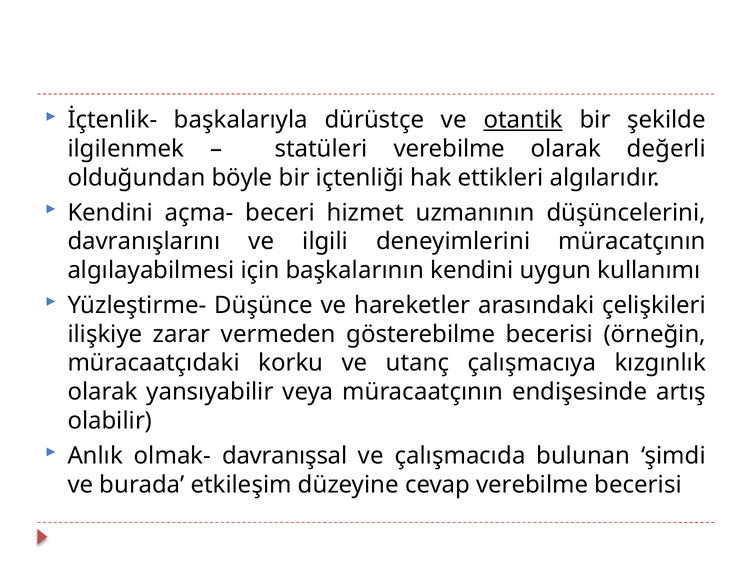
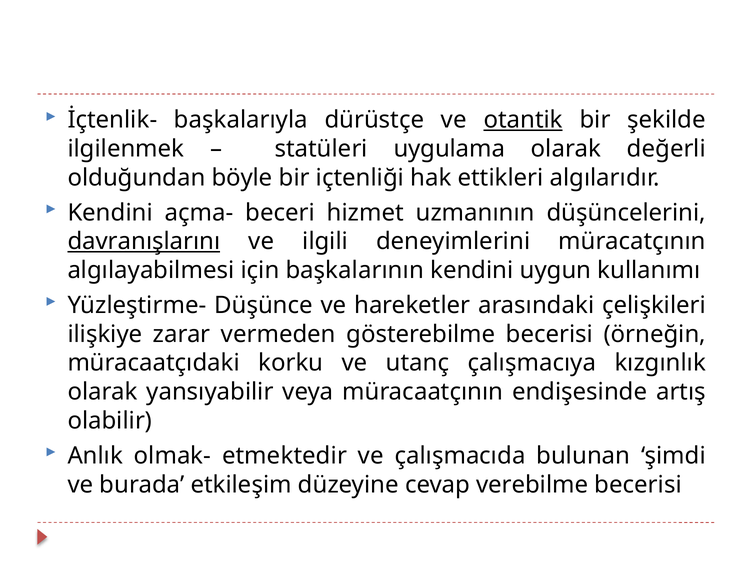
statüleri verebilme: verebilme -> uygulama
davranışlarını underline: none -> present
davranışsal: davranışsal -> etmektedir
